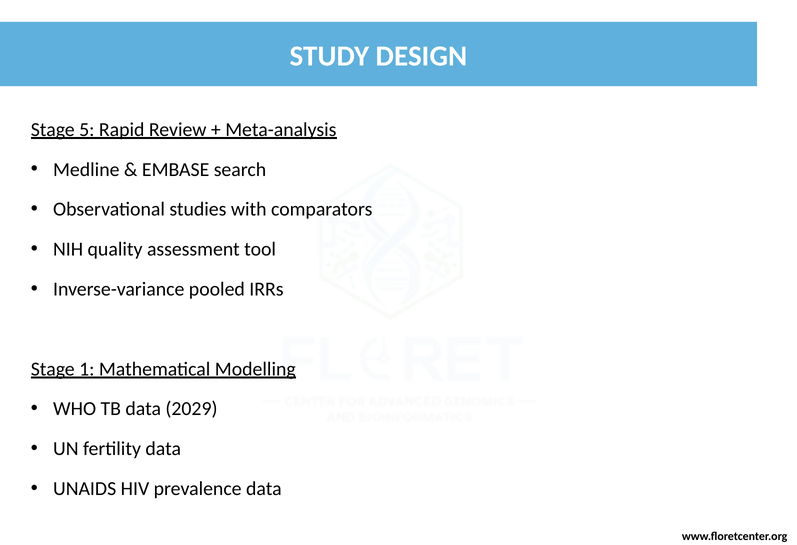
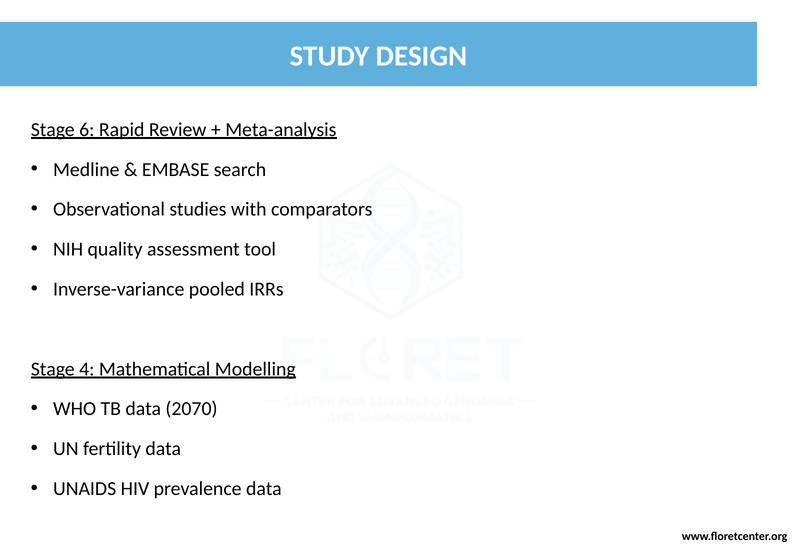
5: 5 -> 6
1: 1 -> 4
2029: 2029 -> 2070
